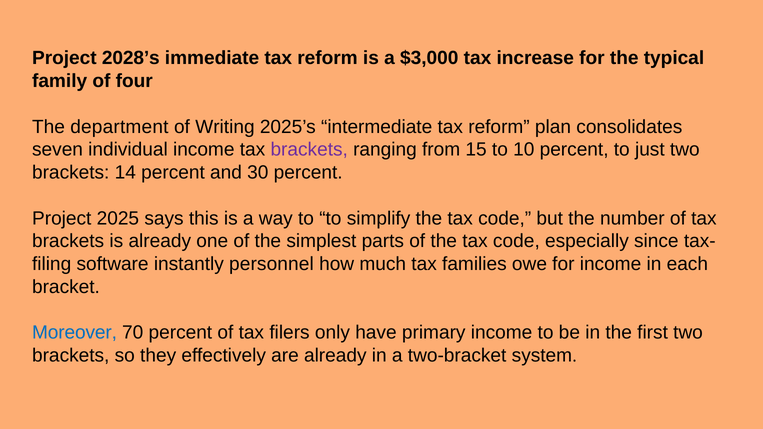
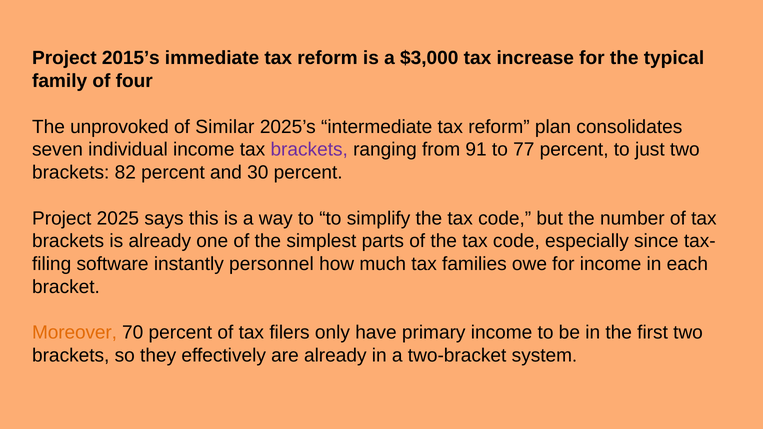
2028’s: 2028’s -> 2015’s
department: department -> unprovoked
Writing: Writing -> Similar
15: 15 -> 91
10: 10 -> 77
14: 14 -> 82
Moreover colour: blue -> orange
